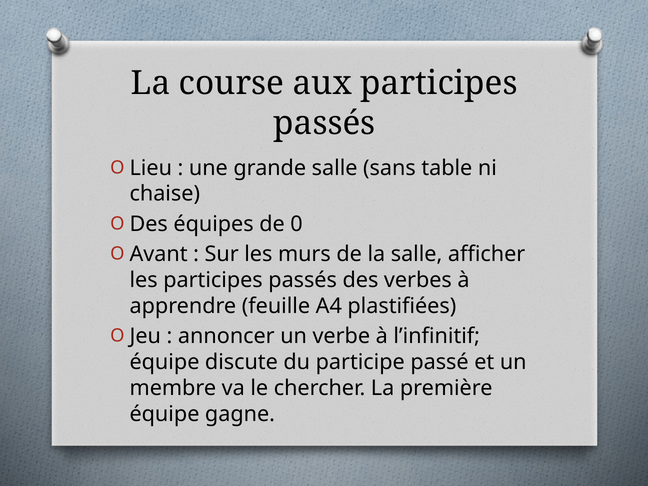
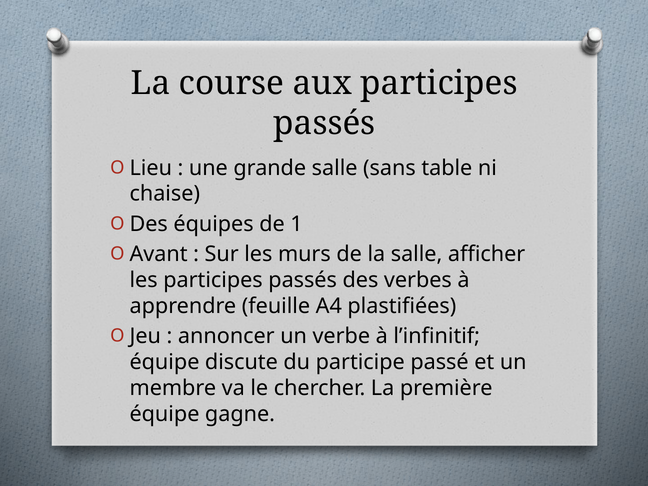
0: 0 -> 1
